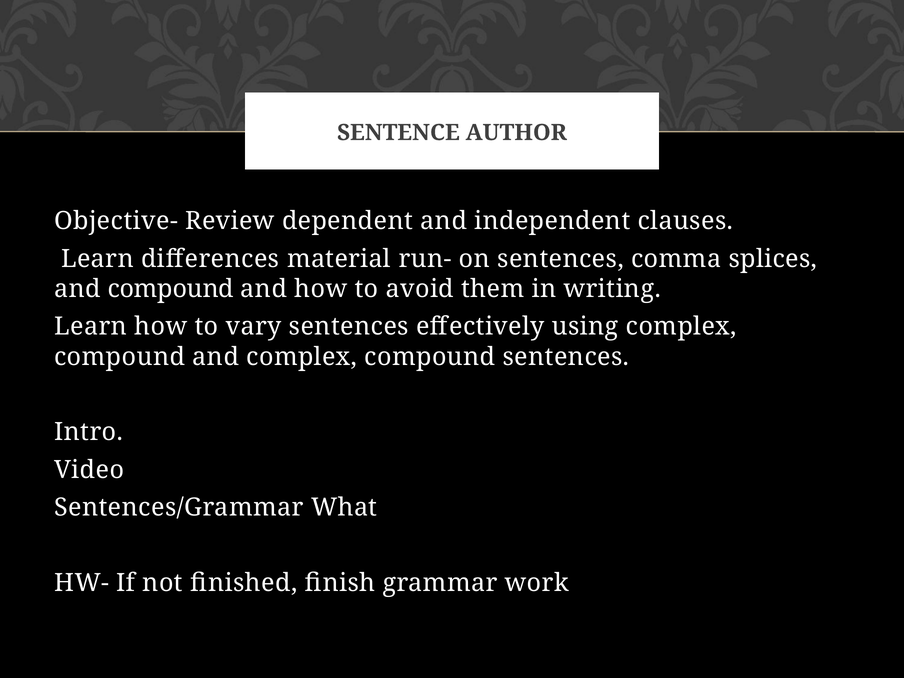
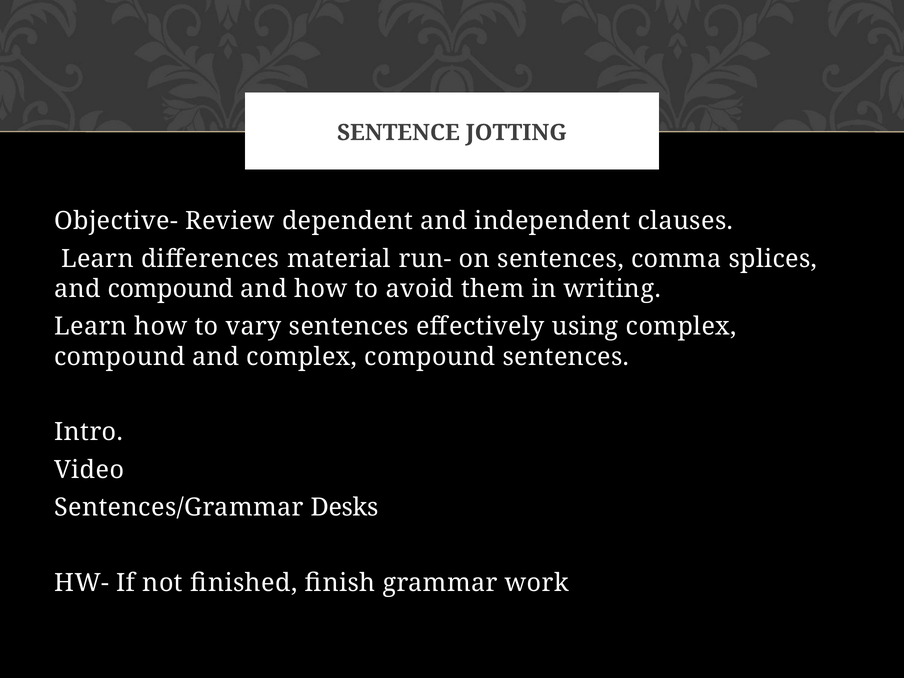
AUTHOR: AUTHOR -> JOTTING
What: What -> Desks
